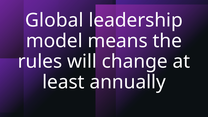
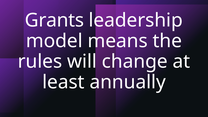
Global: Global -> Grants
